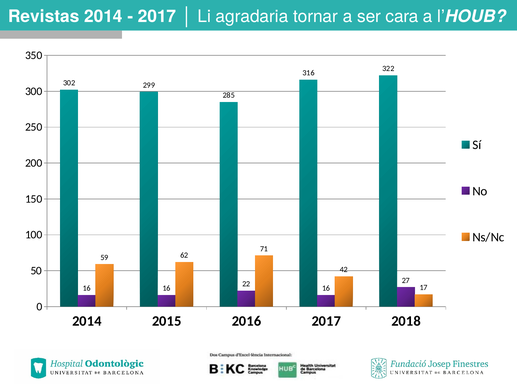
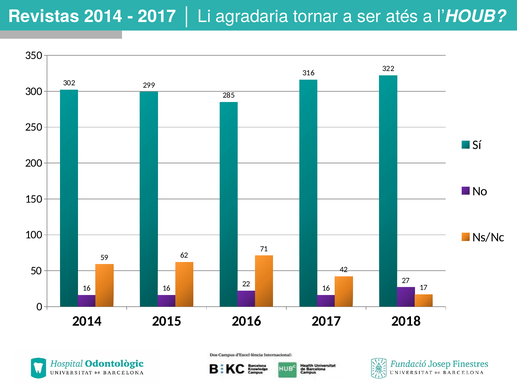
cara: cara -> atés
